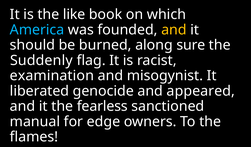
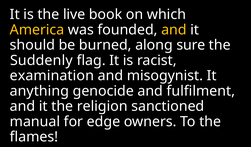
like: like -> live
America colour: light blue -> yellow
liberated: liberated -> anything
appeared: appeared -> fulfilment
fearless: fearless -> religion
